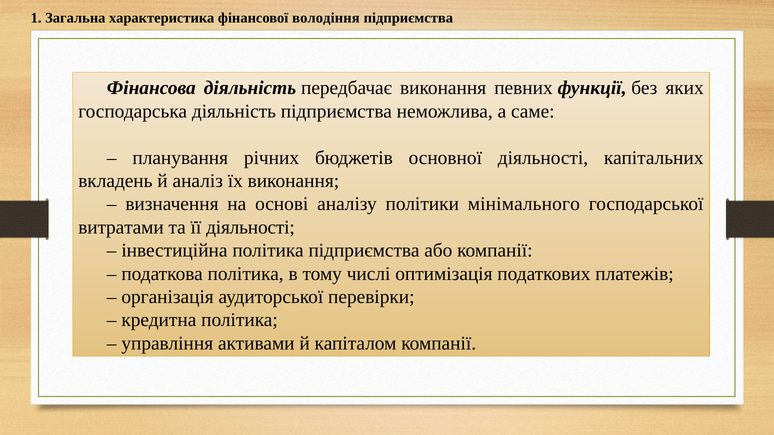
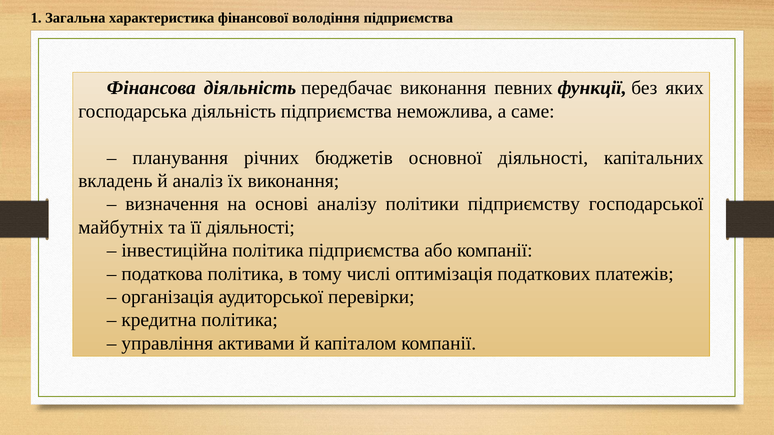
мінімального: мінімального -> підприємству
витратами: витратами -> майбутніх
